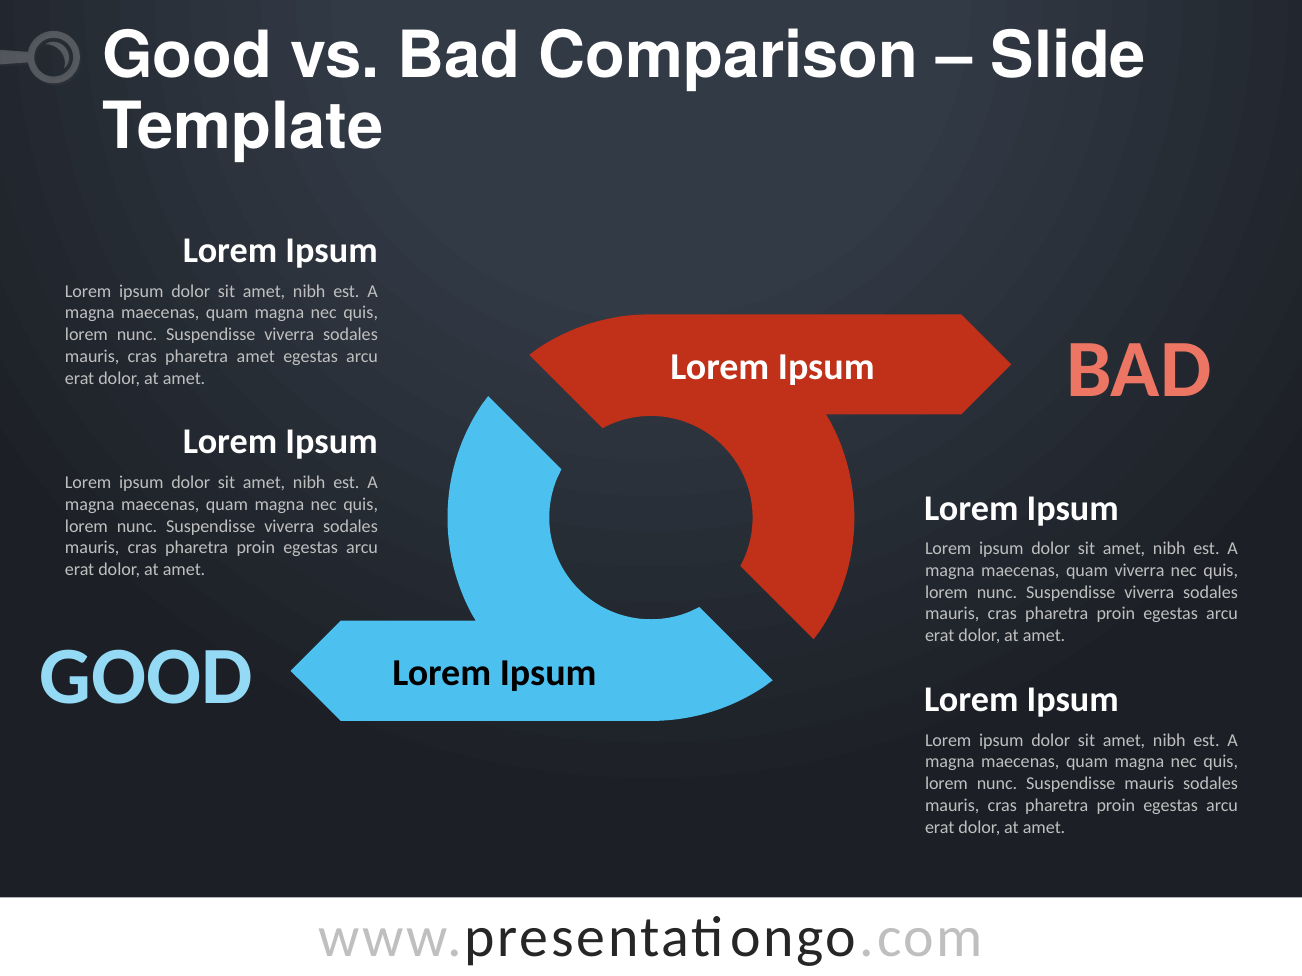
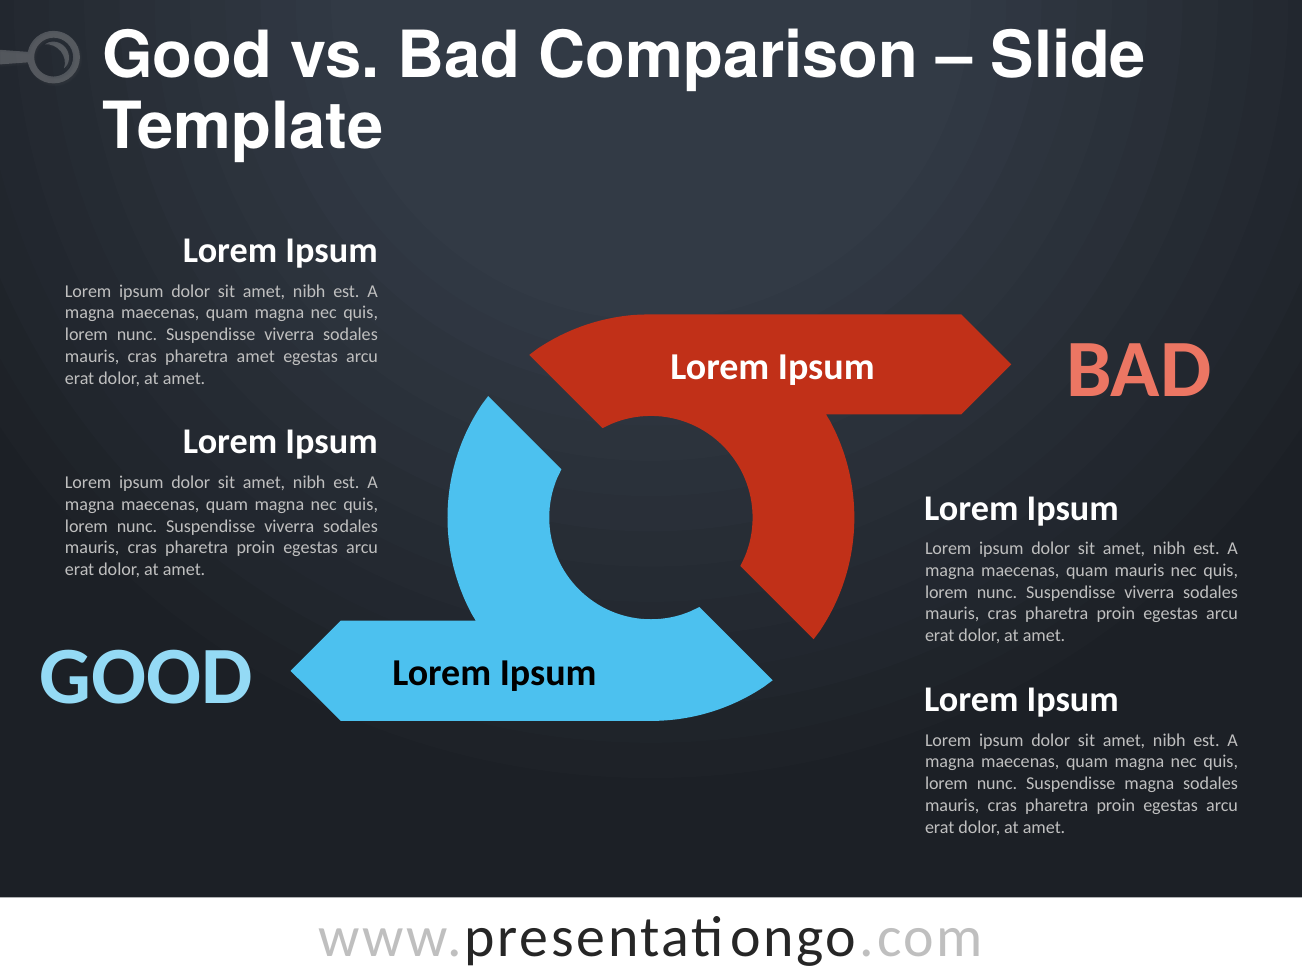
quam viverra: viverra -> mauris
Suspendisse mauris: mauris -> magna
